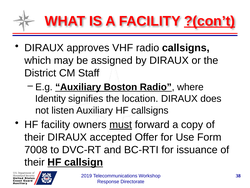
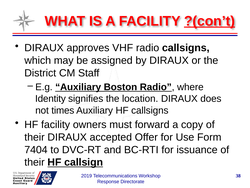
listen: listen -> times
must underline: present -> none
7008: 7008 -> 7404
